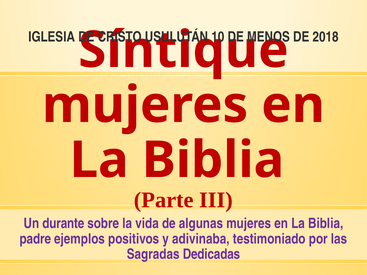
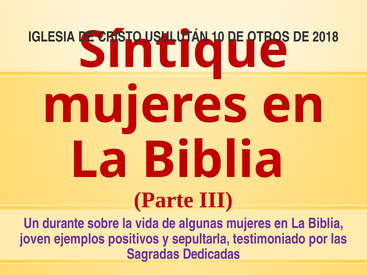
MENOS: MENOS -> OTROS
padre: padre -> joven
adivinaba: adivinaba -> sepultarla
